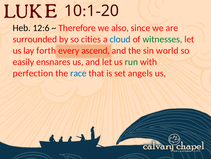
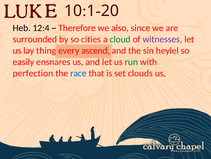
12:6: 12:6 -> 12:4
cloud colour: blue -> green
witnesses colour: green -> purple
forth: forth -> thing
world: world -> heylel
angels: angels -> clouds
